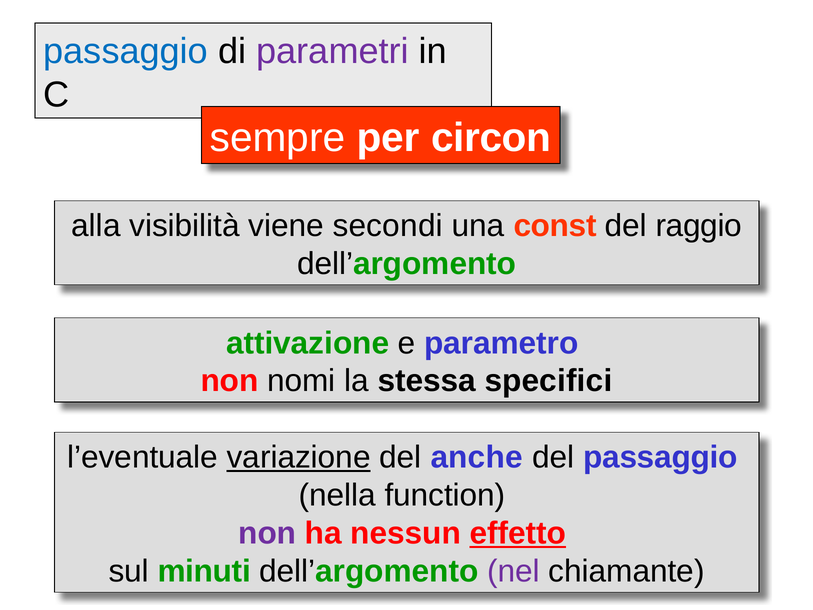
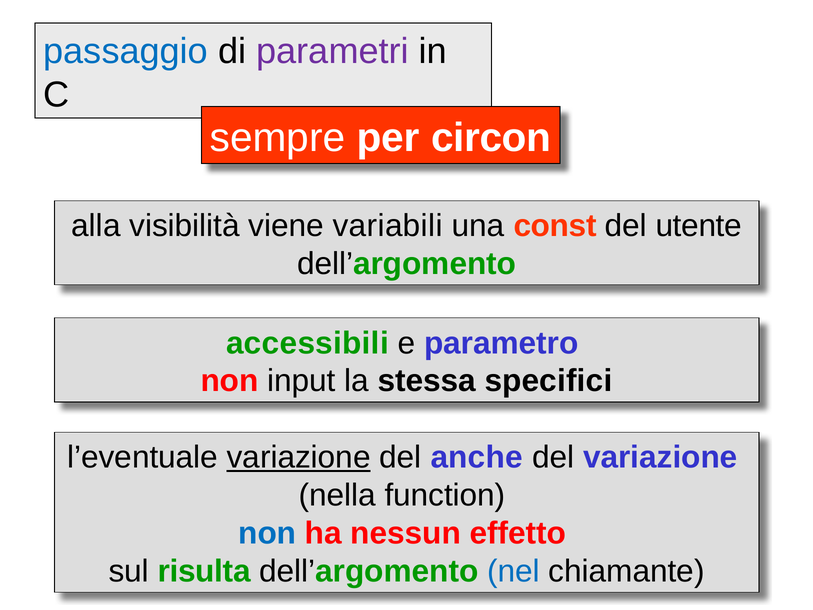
secondi: secondi -> variabili
raggio: raggio -> utente
attivazione: attivazione -> accessibili
nomi: nomi -> input
del passaggio: passaggio -> variazione
non at (267, 533) colour: purple -> blue
effetto underline: present -> none
minuti: minuti -> risulta
nel colour: purple -> blue
